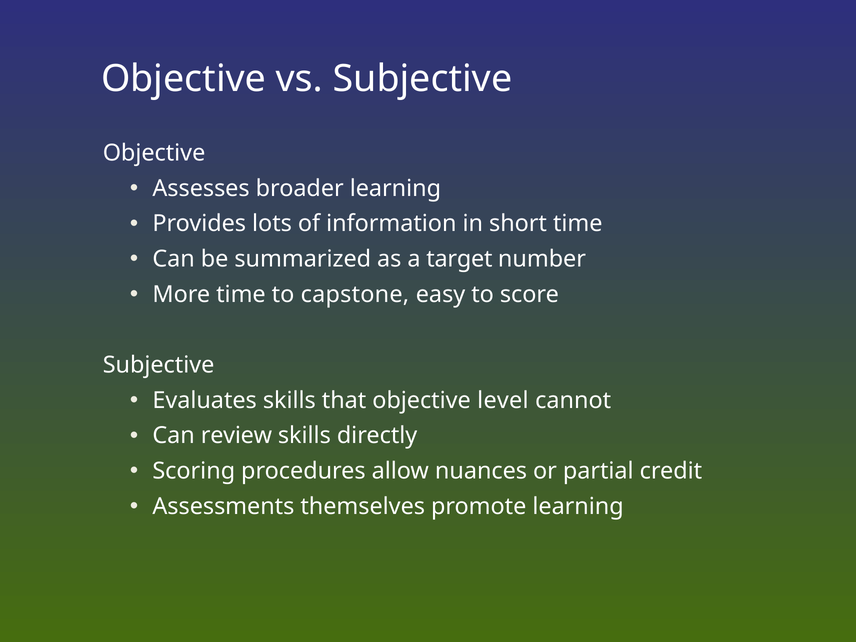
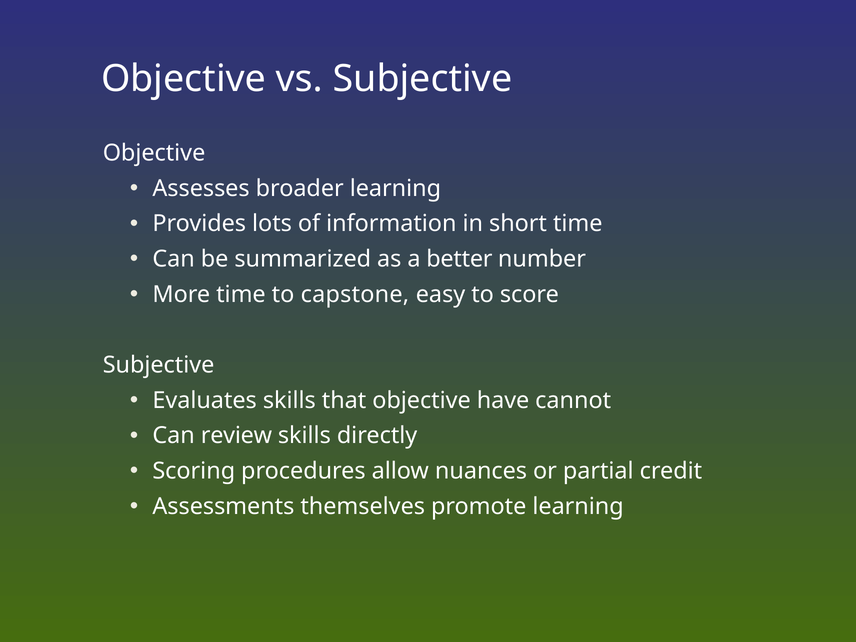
target: target -> better
level: level -> have
